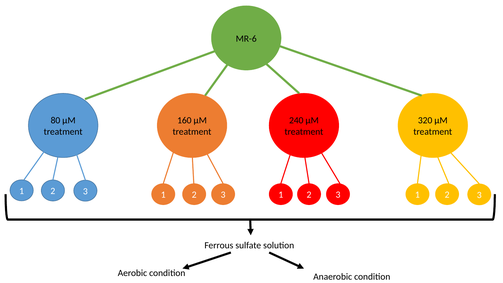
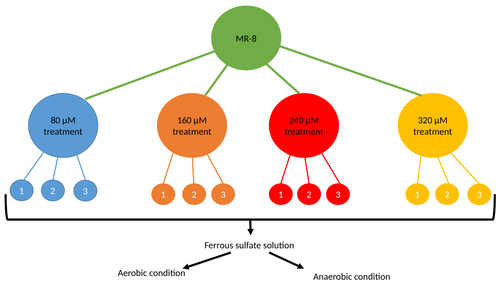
MR-6: MR-6 -> MR-8
